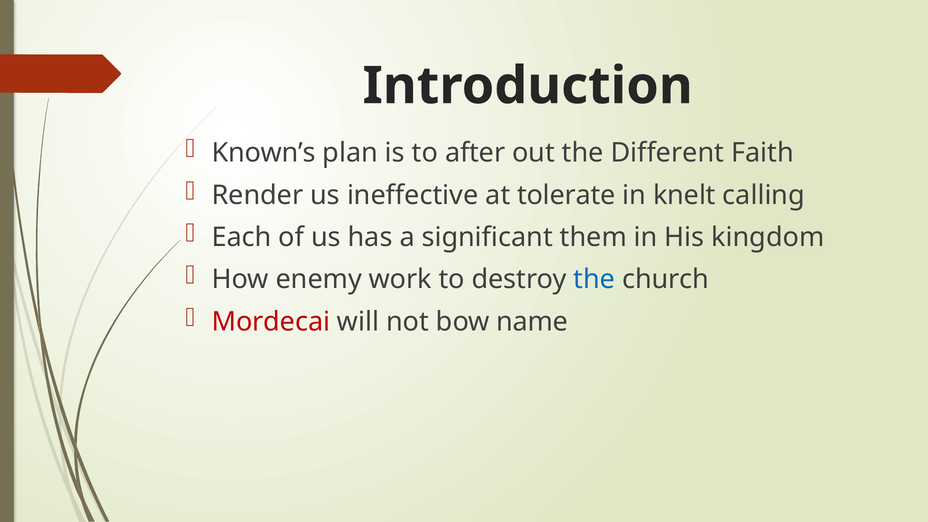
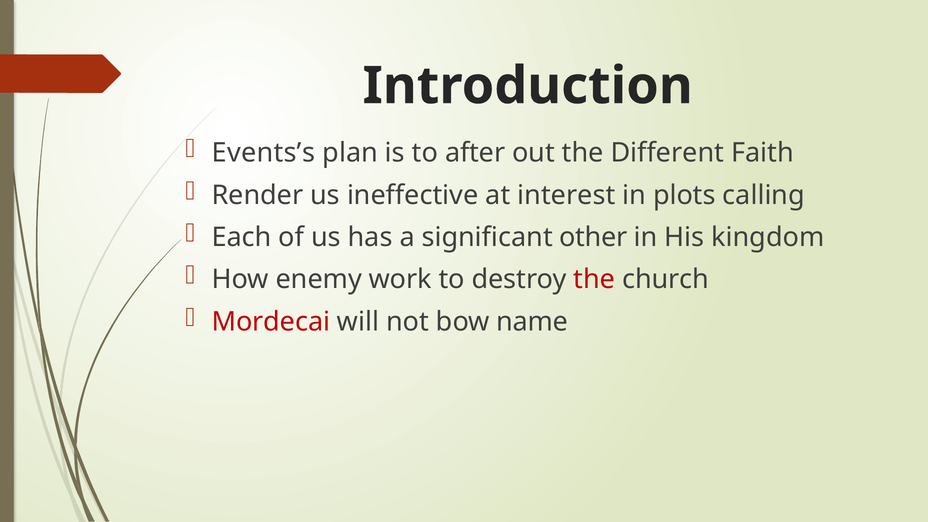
Known’s: Known’s -> Events’s
tolerate: tolerate -> interest
knelt: knelt -> plots
them: them -> other
the at (594, 279) colour: blue -> red
